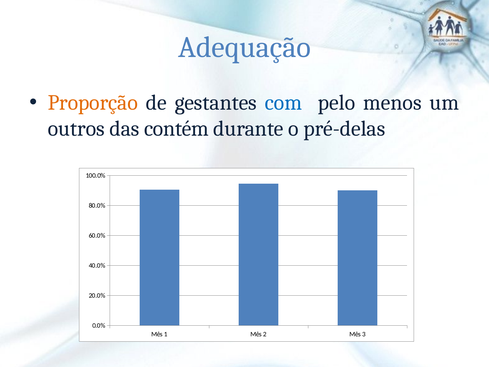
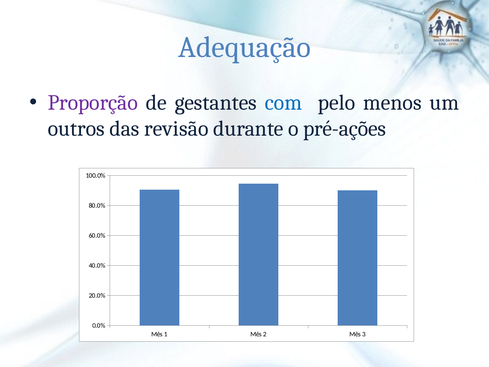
Proporção colour: orange -> purple
contém: contém -> revisão
pré-delas: pré-delas -> pré-ações
